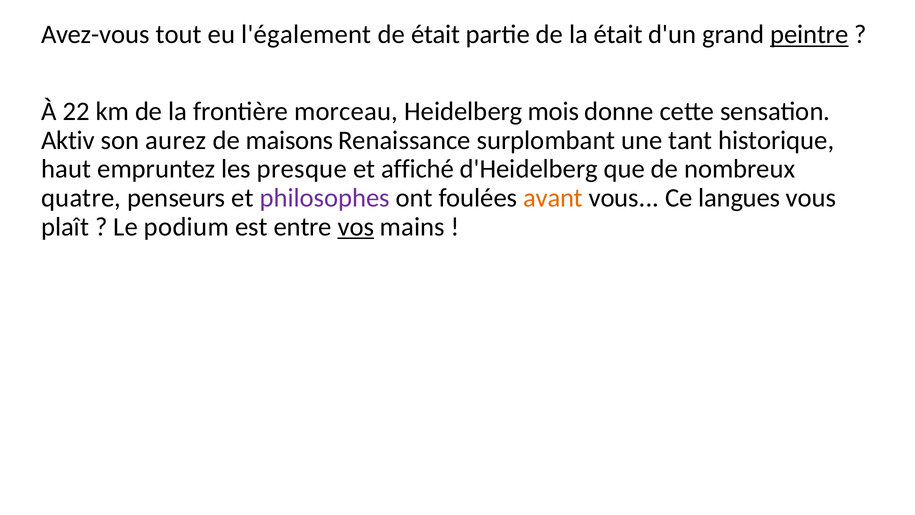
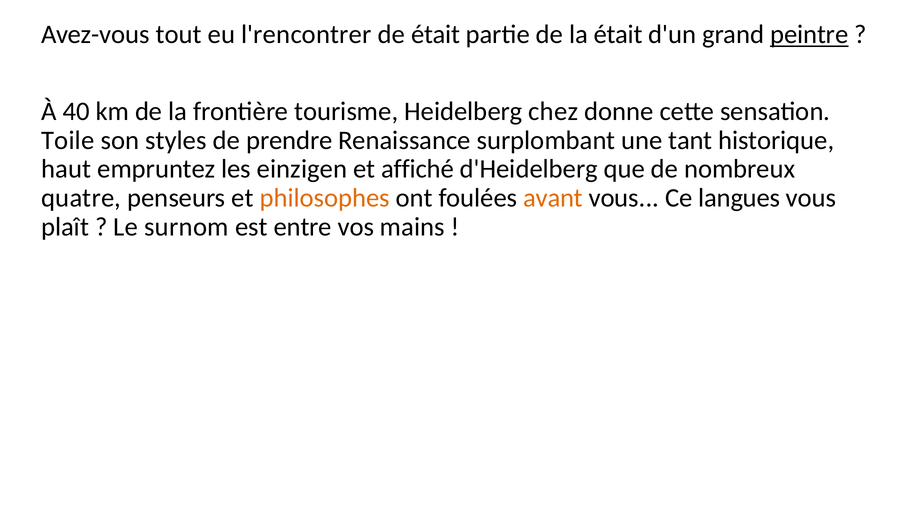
l'également: l'également -> l'rencontrer
22: 22 -> 40
morceau: morceau -> tourisme
mois: mois -> chez
Aktiv: Aktiv -> Toile
aurez: aurez -> styles
maisons: maisons -> prendre
presque: presque -> einzigen
philosophes colour: purple -> orange
podium: podium -> surnom
vos underline: present -> none
